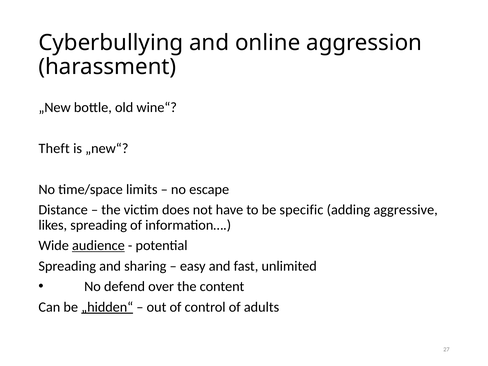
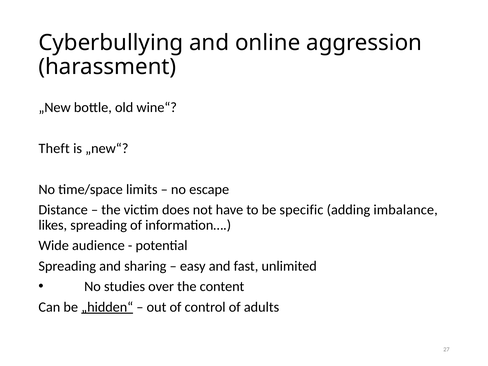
aggressive: aggressive -> imbalance
audience underline: present -> none
defend: defend -> studies
